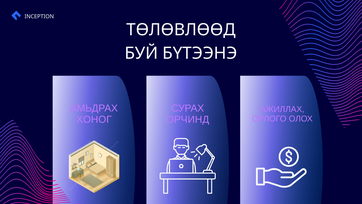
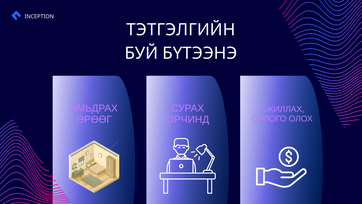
ТӨЛӨВЛӨӨД: ТӨЛӨВЛӨӨД -> ТЭТГЭЛГИЙН
ХОНОГ: ХОНОГ -> ӨРӨӨГ
